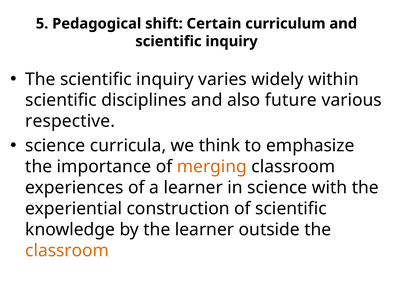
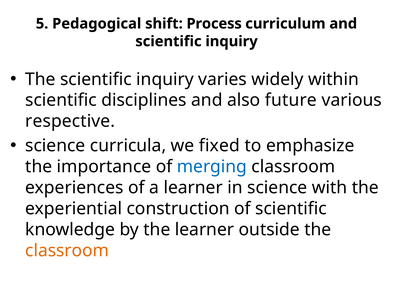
Certain: Certain -> Process
think: think -> fixed
merging colour: orange -> blue
